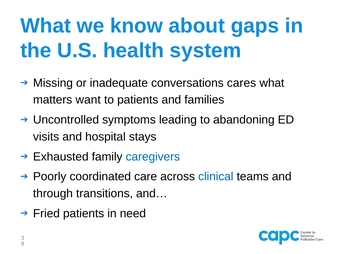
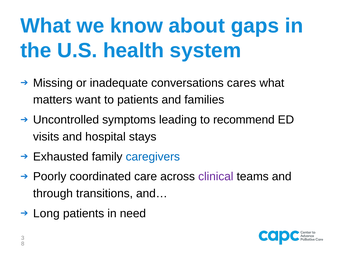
abandoning: abandoning -> recommend
clinical colour: blue -> purple
Fried: Fried -> Long
